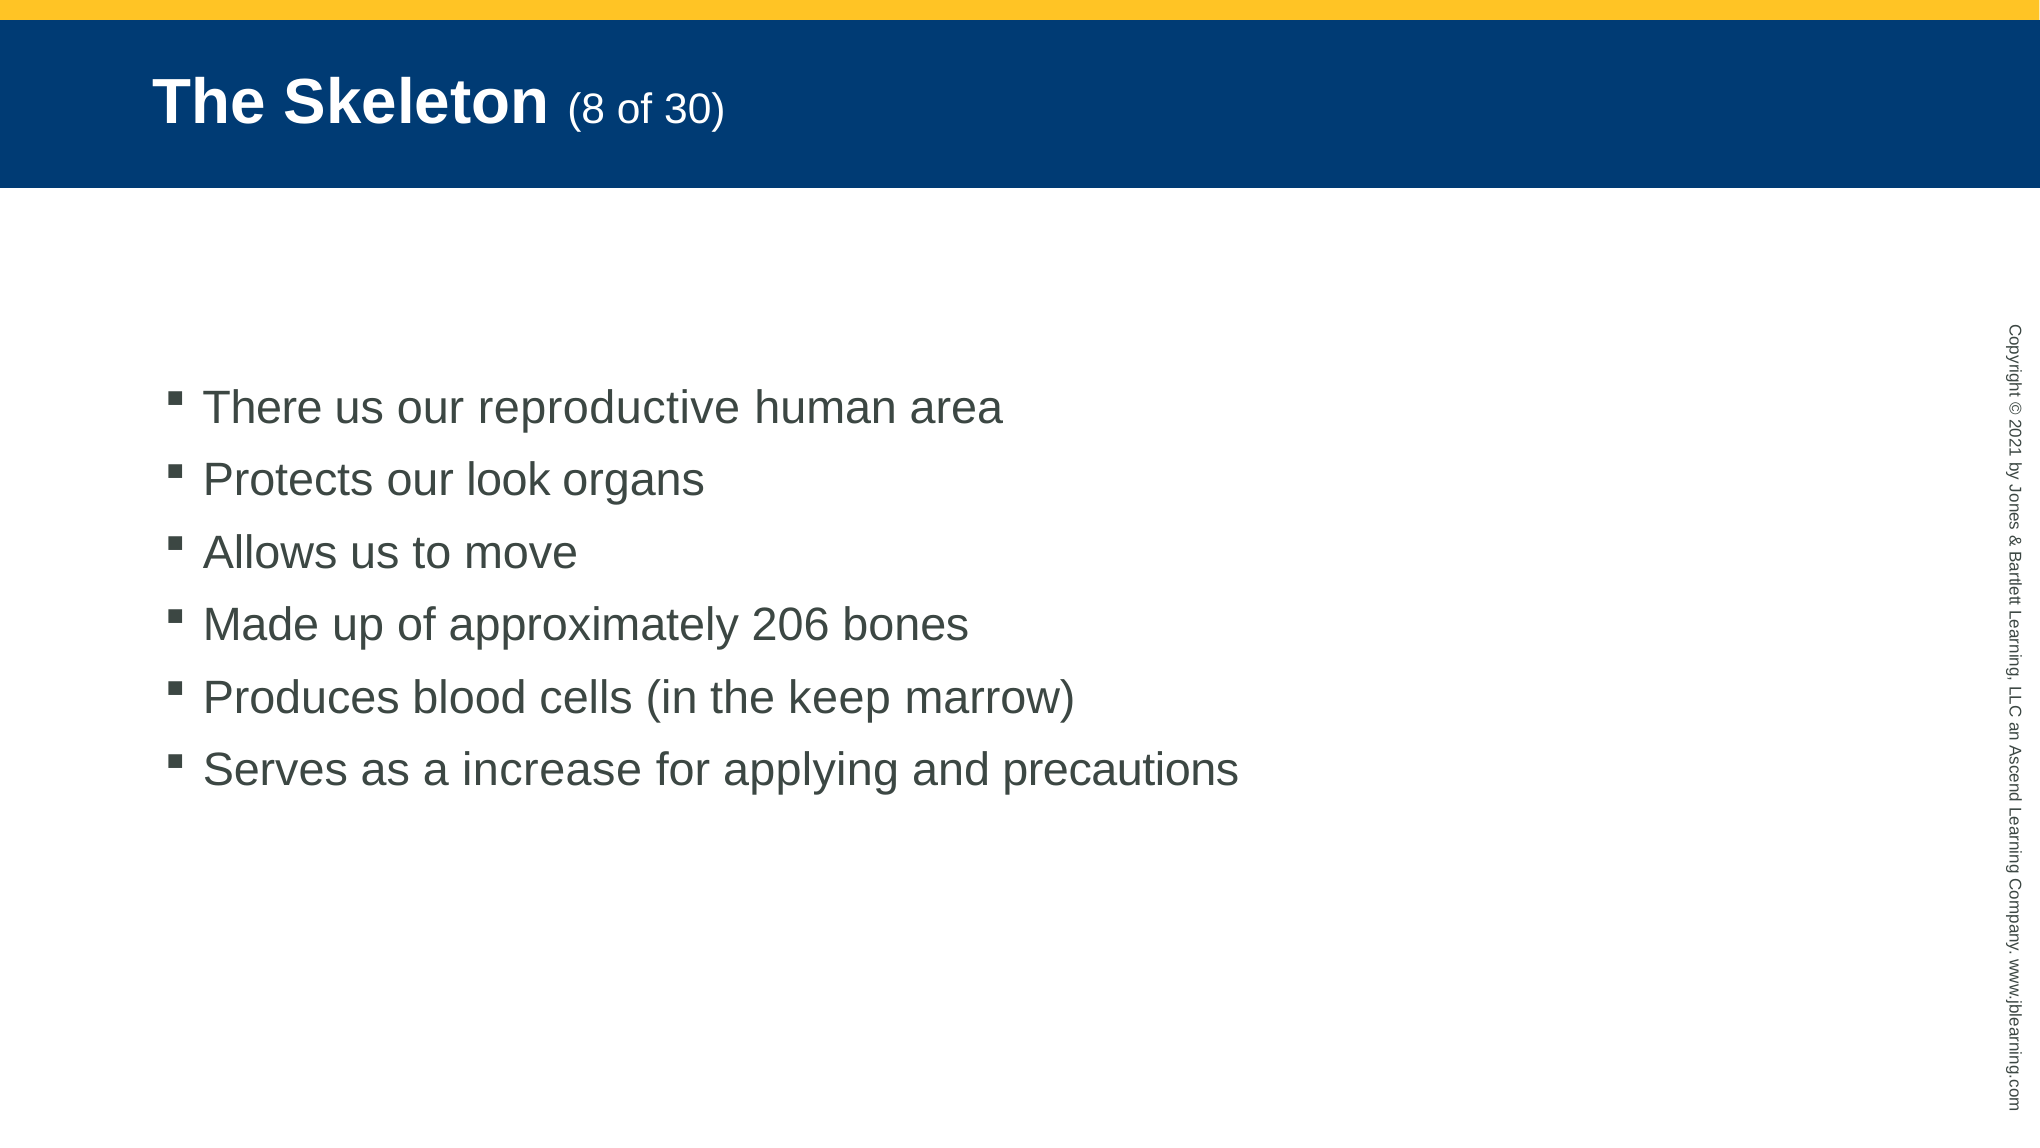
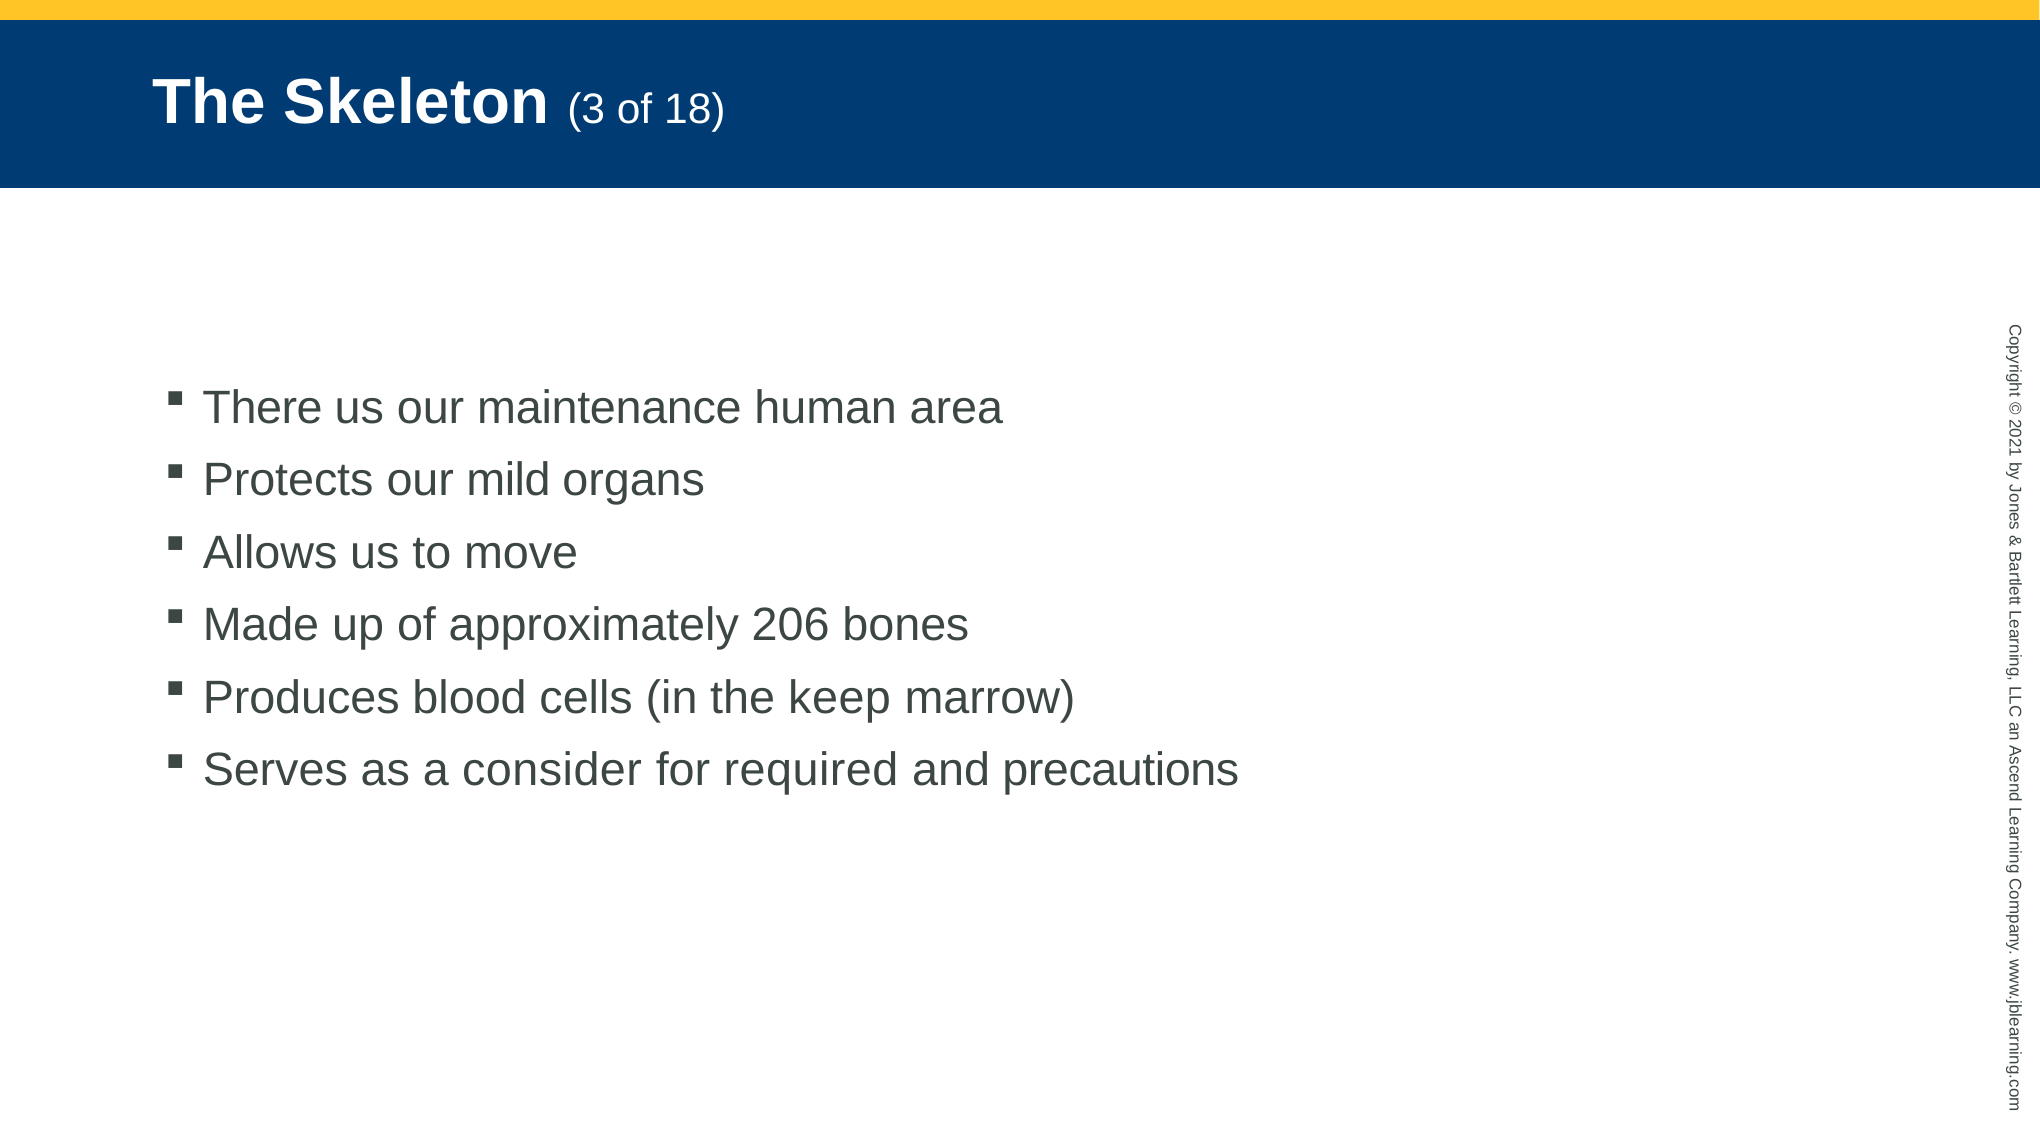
8: 8 -> 3
30: 30 -> 18
reproductive: reproductive -> maintenance
look: look -> mild
increase: increase -> consider
applying: applying -> required
